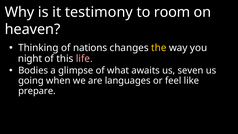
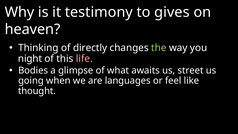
room: room -> gives
nations: nations -> directly
the colour: yellow -> light green
seven: seven -> street
prepare: prepare -> thought
